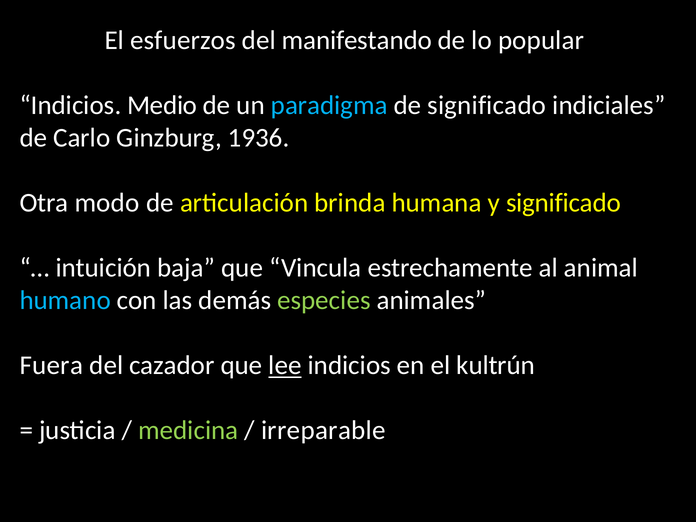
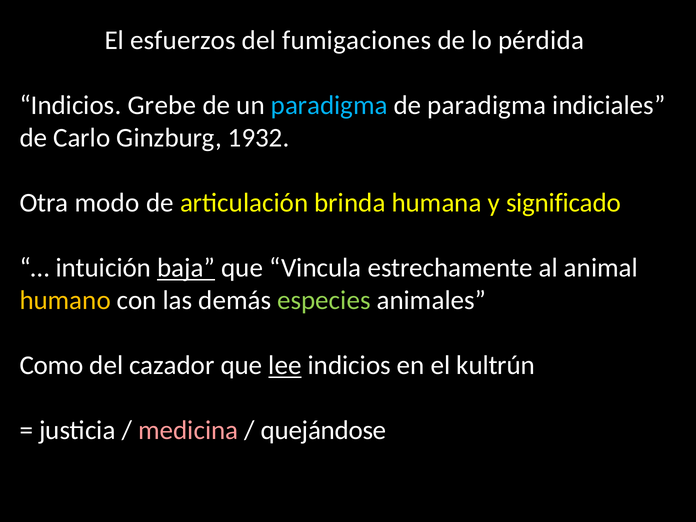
manifestando: manifestando -> fumigaciones
popular: popular -> pérdida
Medio: Medio -> Grebe
de significado: significado -> paradigma
1936: 1936 -> 1932
baja underline: none -> present
humano colour: light blue -> yellow
Fuera: Fuera -> Como
medicina colour: light green -> pink
irreparable: irreparable -> quejándose
